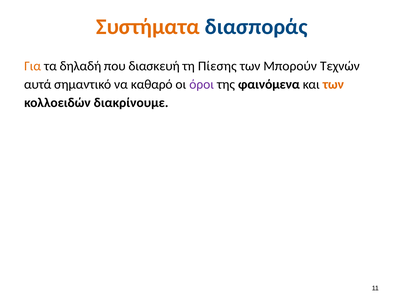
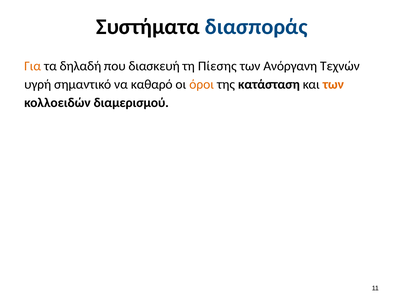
Συστήματα colour: orange -> black
Μπορούν: Μπορούν -> Ανόργανη
αυτά: αυτά -> υγρή
όροι colour: purple -> orange
φαινόμενα: φαινόμενα -> κατάσταση
διακρίνουμε: διακρίνουμε -> διαμερισμού
